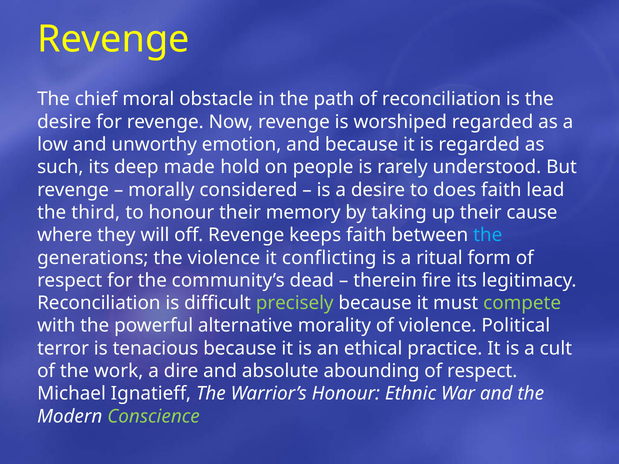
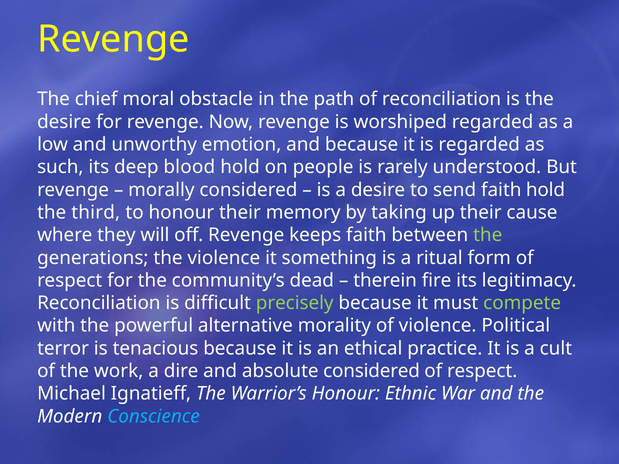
made: made -> blood
does: does -> send
faith lead: lead -> hold
the at (488, 235) colour: light blue -> light green
conflicting: conflicting -> something
absolute abounding: abounding -> considered
Conscience colour: light green -> light blue
